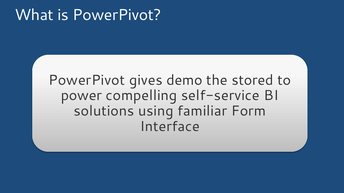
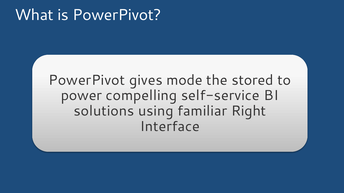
demo: demo -> mode
Form: Form -> Right
